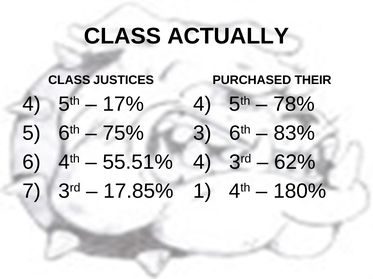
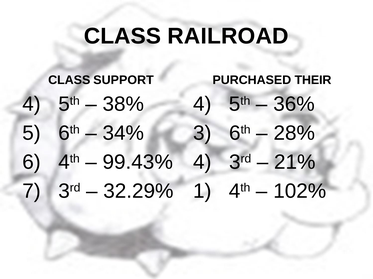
ACTUALLY: ACTUALLY -> RAILROAD
JUSTICES: JUSTICES -> SUPPORT
17%: 17% -> 38%
78%: 78% -> 36%
75%: 75% -> 34%
83%: 83% -> 28%
55.51%: 55.51% -> 99.43%
62%: 62% -> 21%
17.85%: 17.85% -> 32.29%
180%: 180% -> 102%
